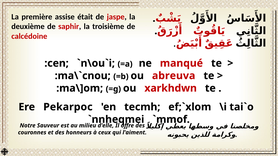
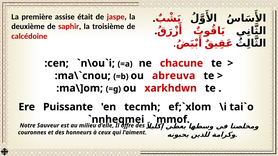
manqué: manqué -> chacune
Pekarpoc: Pekarpoc -> Puissante
